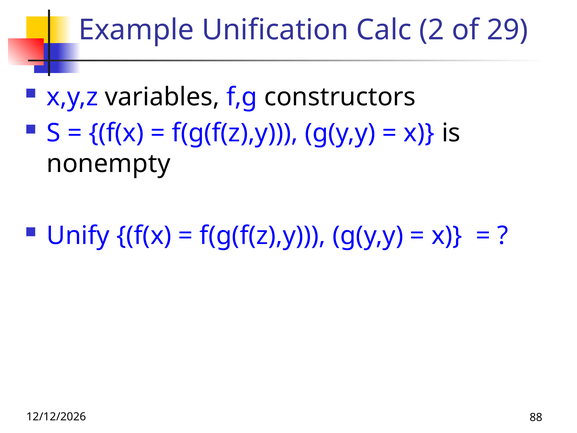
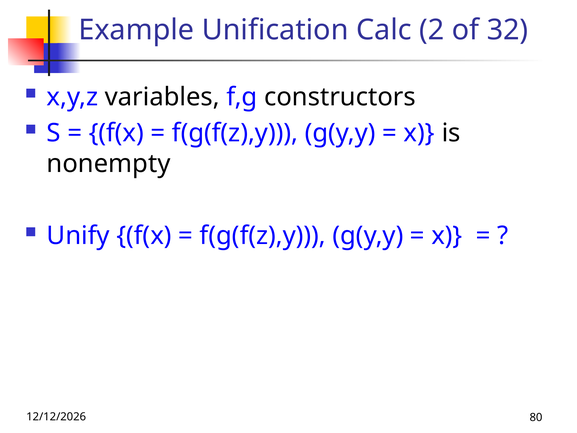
29: 29 -> 32
88: 88 -> 80
